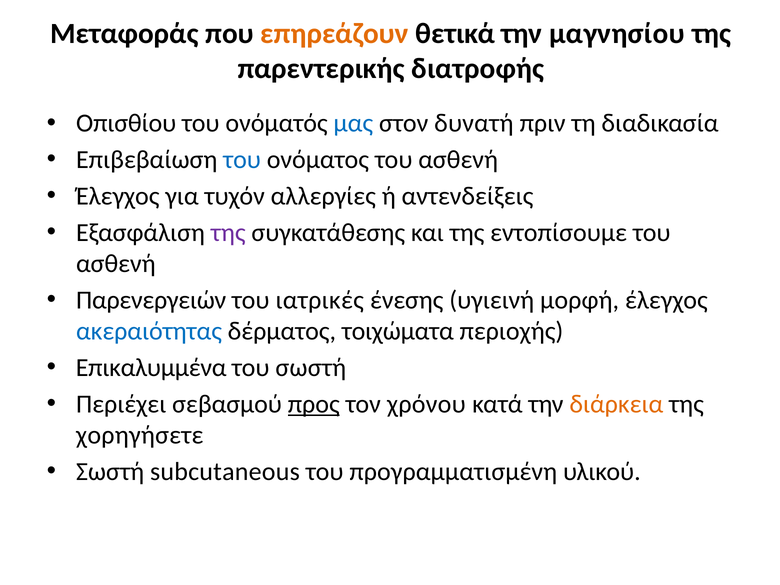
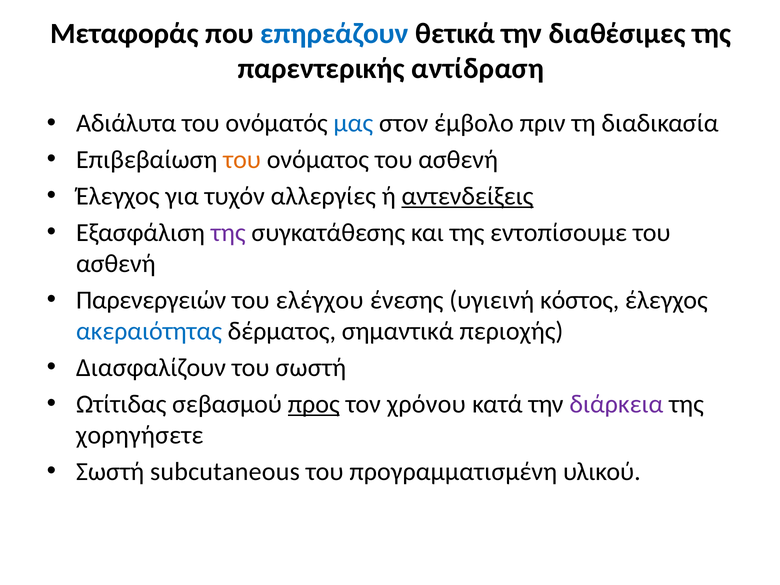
επηρεάζουν colour: orange -> blue
μαγνησίου: μαγνησίου -> διαθέσιμες
διατροφής: διατροφής -> αντίδραση
Οπισθίου: Οπισθίου -> Αδιάλυτα
δυνατή: δυνατή -> έμβολο
του at (242, 160) colour: blue -> orange
αντενδείξεις underline: none -> present
ιατρικές: ιατρικές -> ελέγχου
μορφή: μορφή -> κόστος
τοιχώματα: τοιχώματα -> σημαντικά
Επικαλυμμένα: Επικαλυμμένα -> Διασφαλίζουν
Περιέχει: Περιέχει -> Ωτίτιδας
διάρκεια colour: orange -> purple
